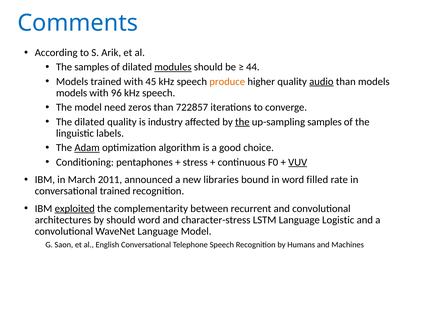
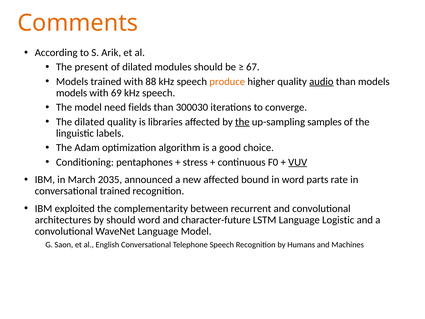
Comments colour: blue -> orange
The samples: samples -> present
modules underline: present -> none
44: 44 -> 67
45: 45 -> 88
96: 96 -> 69
zeros: zeros -> fields
722857: 722857 -> 300030
industry: industry -> libraries
Adam underline: present -> none
2011: 2011 -> 2035
new libraries: libraries -> affected
filled: filled -> parts
exploited underline: present -> none
character-stress: character-stress -> character-future
